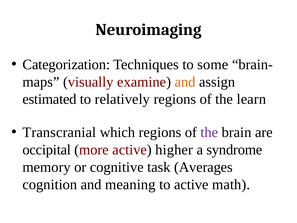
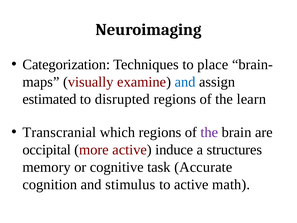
some: some -> place
and at (185, 82) colour: orange -> blue
relatively: relatively -> disrupted
higher: higher -> induce
syndrome: syndrome -> structures
Averages: Averages -> Accurate
meaning: meaning -> stimulus
